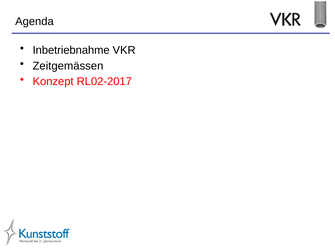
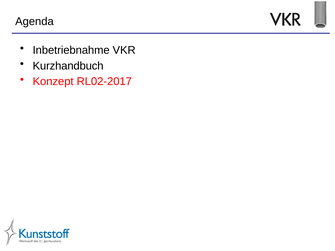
Zeitgemässen: Zeitgemässen -> Kurzhandbuch
